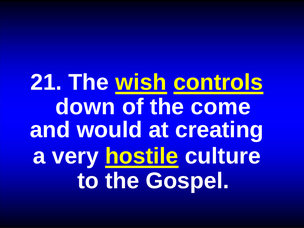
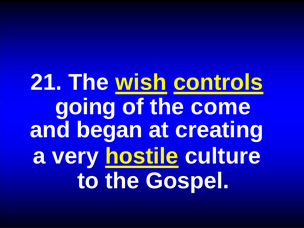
down: down -> going
would: would -> began
